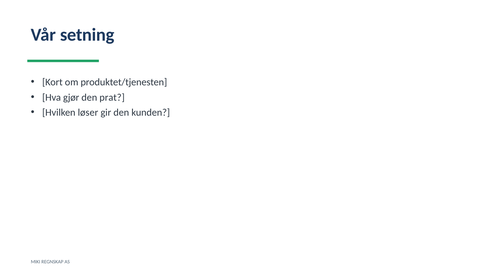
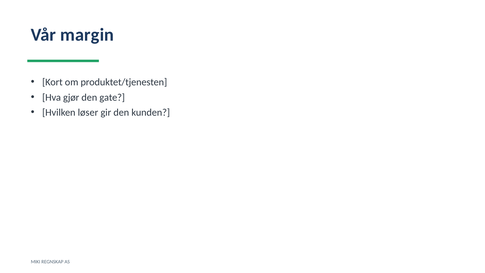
setning: setning -> margin
prat: prat -> gate
